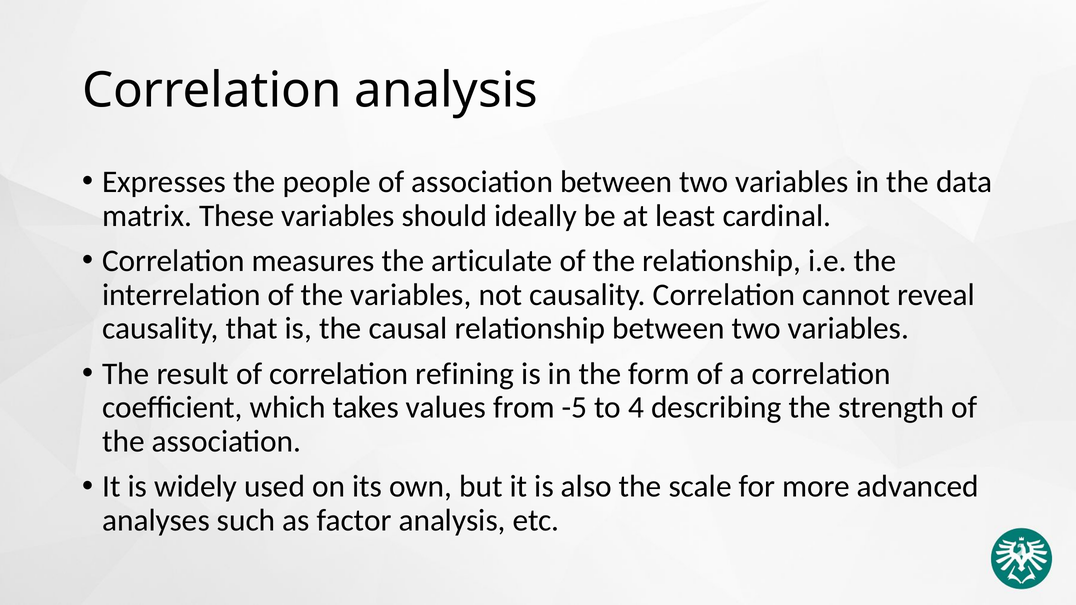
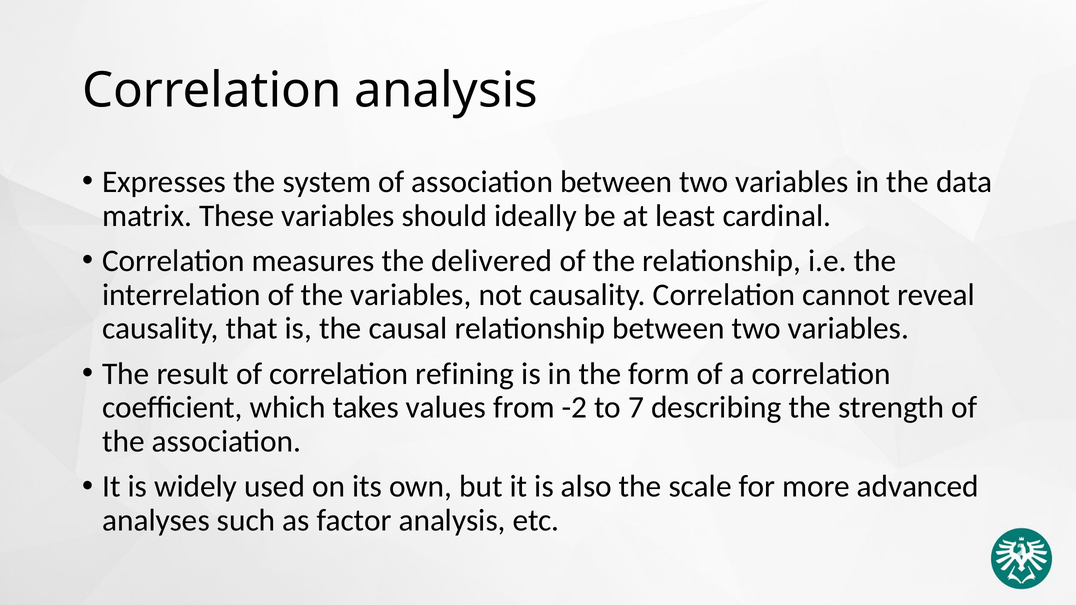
people: people -> system
articulate: articulate -> delivered
-5: -5 -> -2
4: 4 -> 7
